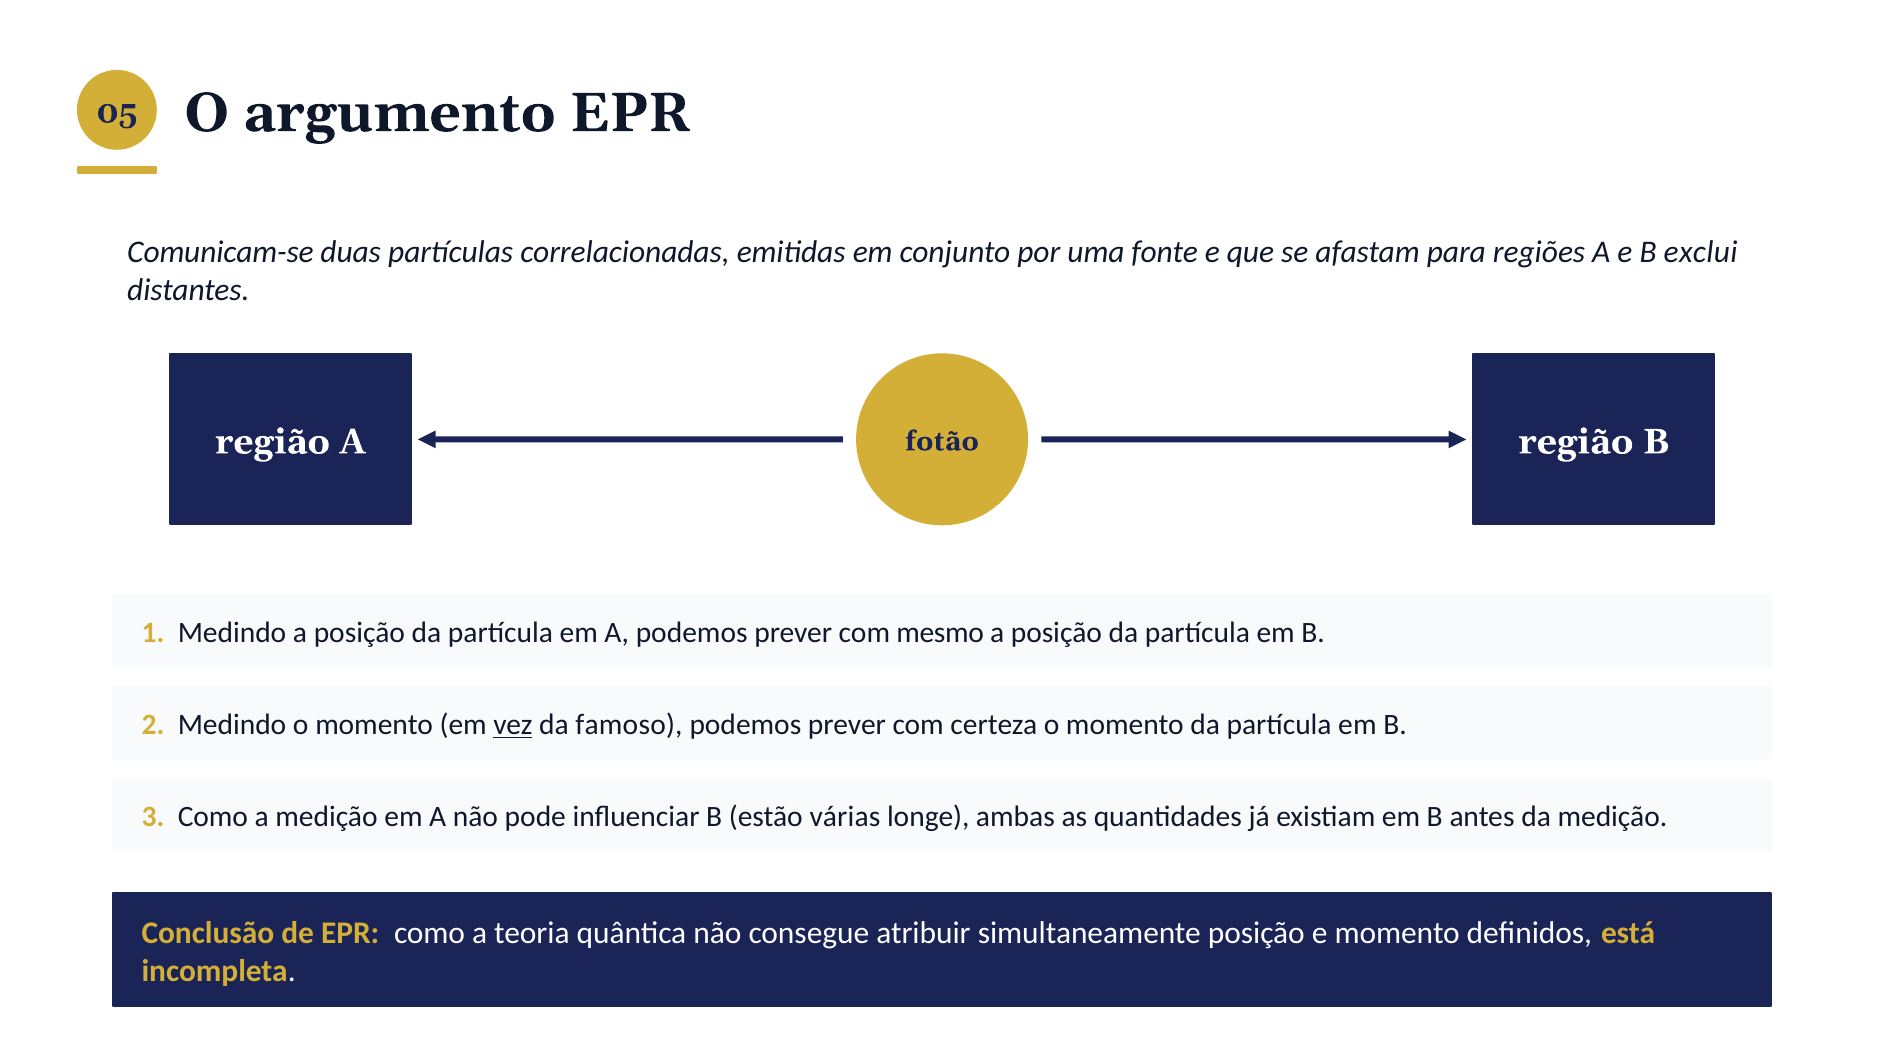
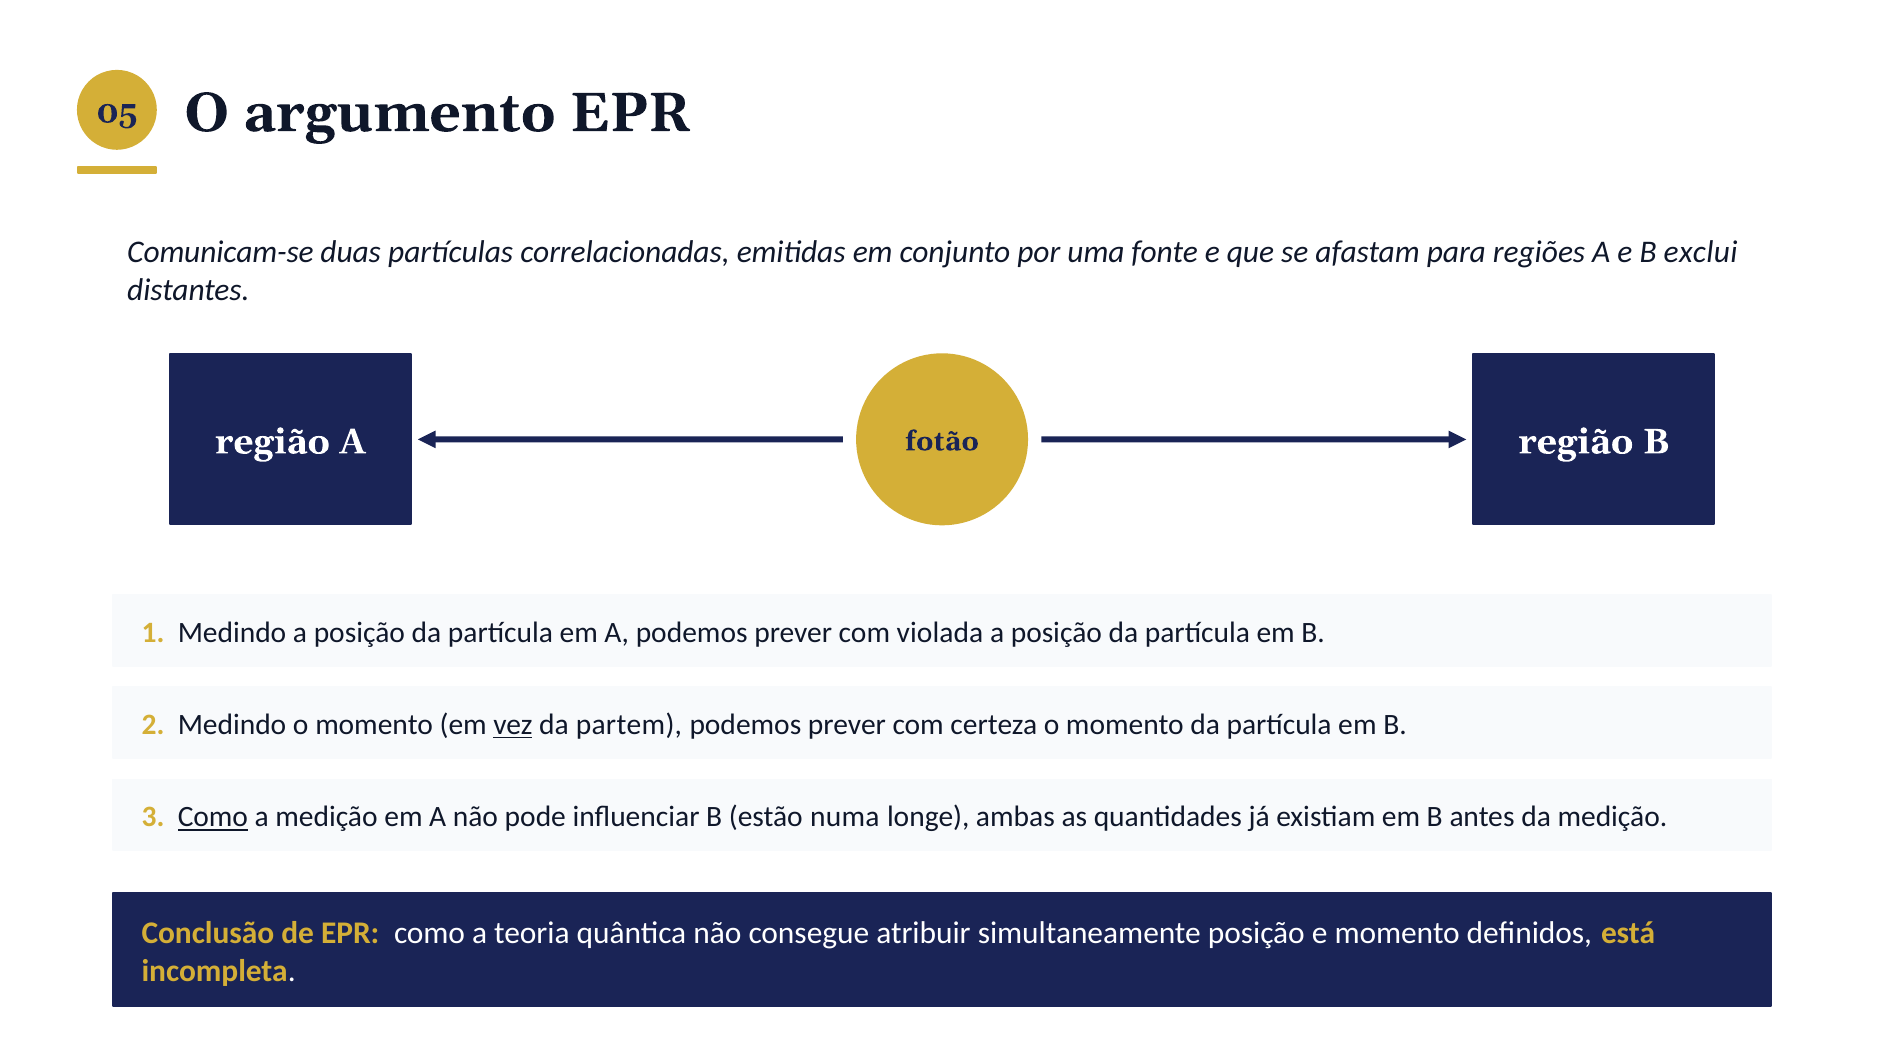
mesmo: mesmo -> violada
famoso: famoso -> partem
Como at (213, 817) underline: none -> present
várias: várias -> numa
